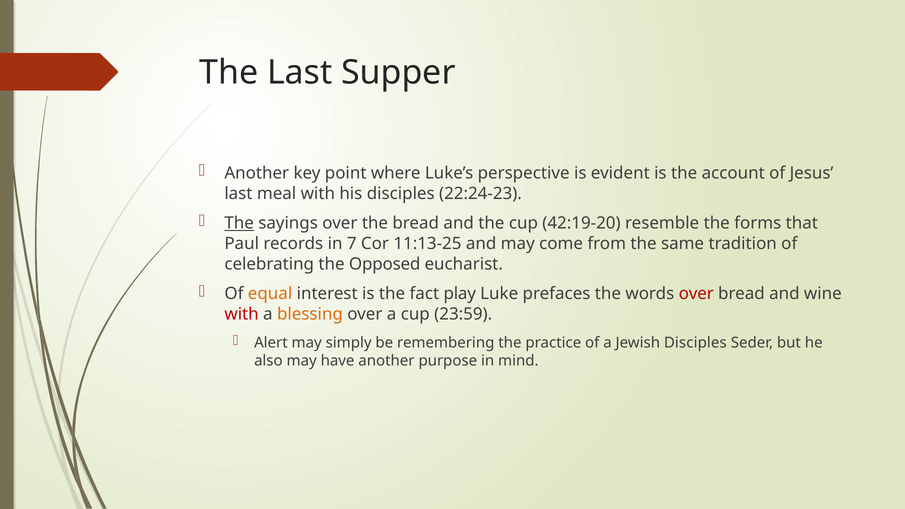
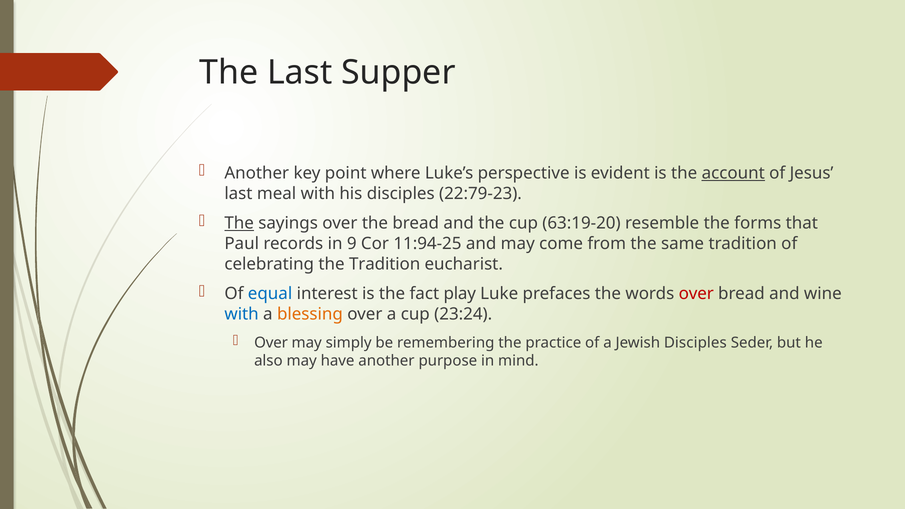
account underline: none -> present
22:24-23: 22:24-23 -> 22:79-23
42:19-20: 42:19-20 -> 63:19-20
7: 7 -> 9
11:13-25: 11:13-25 -> 11:94-25
the Opposed: Opposed -> Tradition
equal colour: orange -> blue
with at (242, 314) colour: red -> blue
23:59: 23:59 -> 23:24
Alert at (271, 343): Alert -> Over
